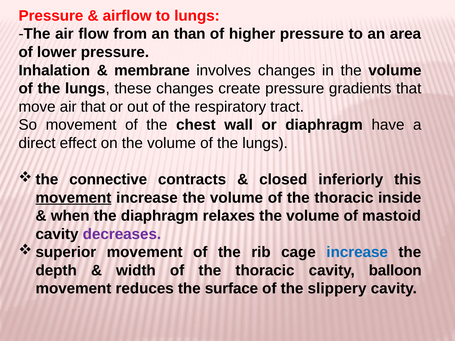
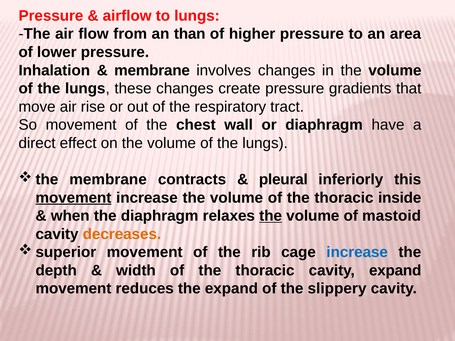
air that: that -> rise
connective at (108, 180): connective -> membrane
closed: closed -> pleural
the at (271, 216) underline: none -> present
decreases colour: purple -> orange
cavity balloon: balloon -> expand
the surface: surface -> expand
